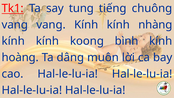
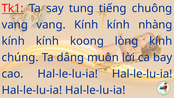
bình: bình -> lòng
hoàng: hoàng -> chúng
